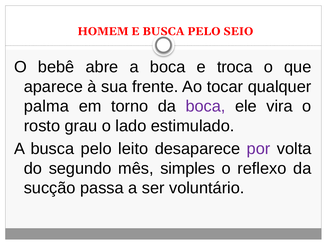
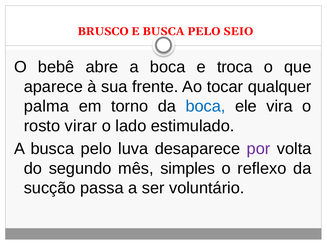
HOMEM: HOMEM -> BRUSCO
boca at (206, 106) colour: purple -> blue
grau: grau -> virar
leito: leito -> luva
